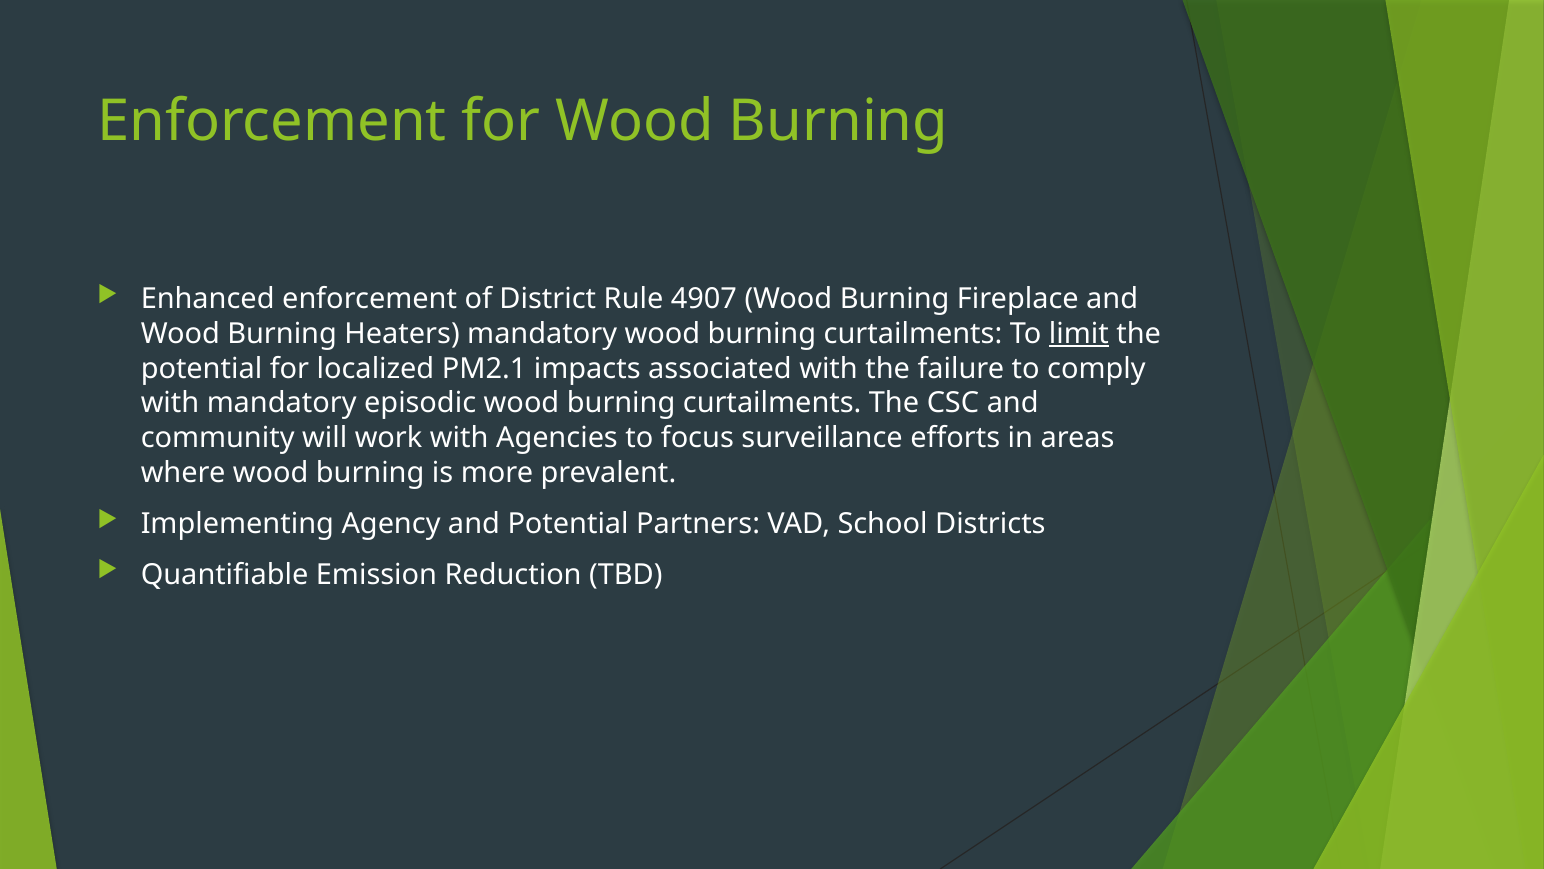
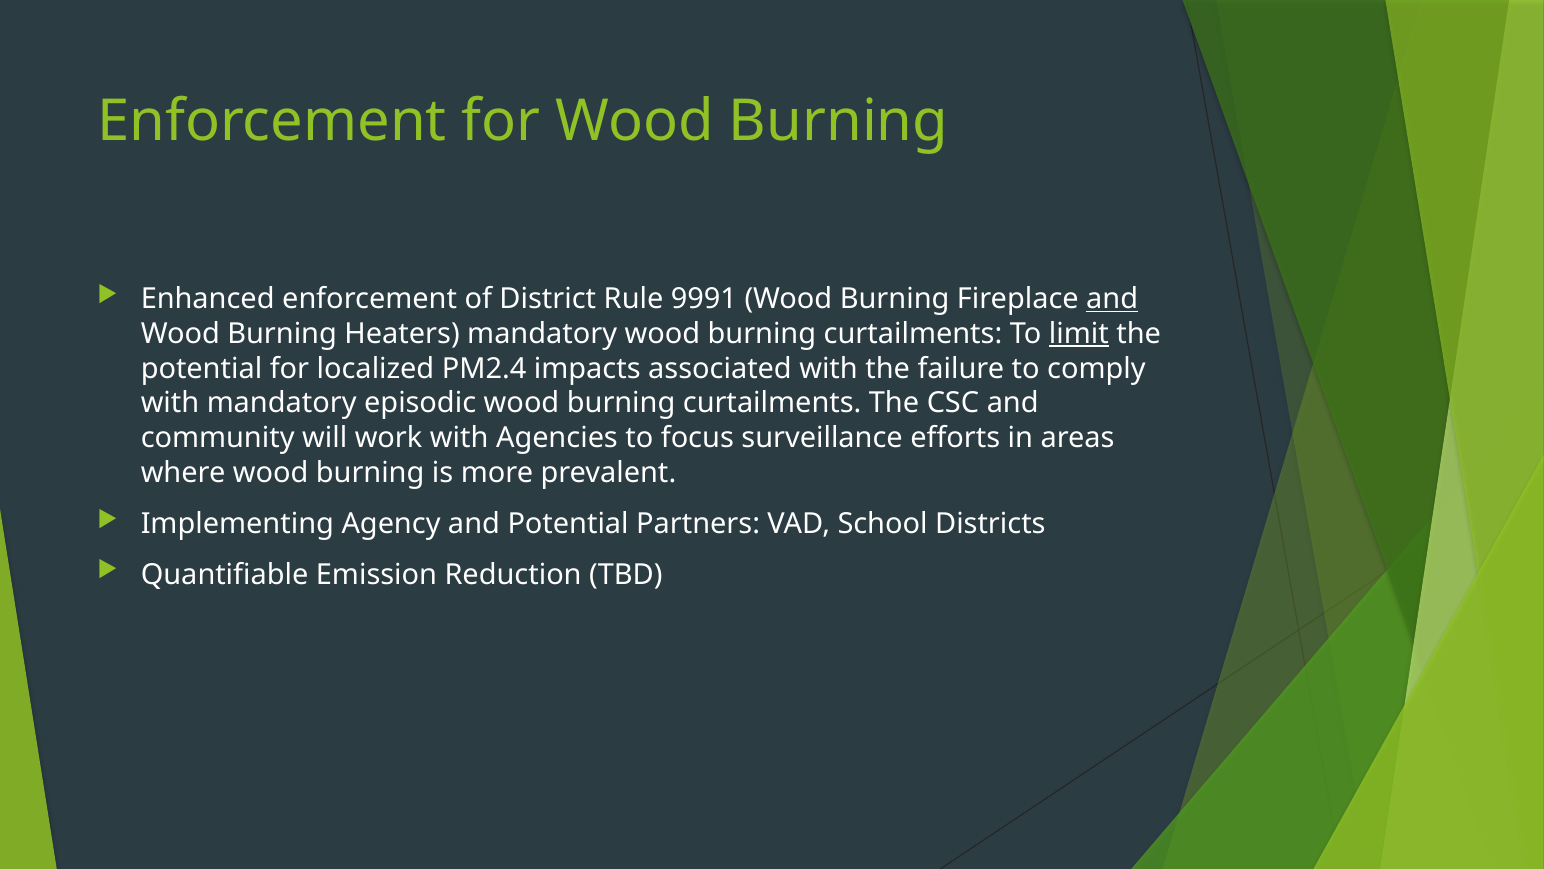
4907: 4907 -> 9991
and at (1112, 299) underline: none -> present
PM2.1: PM2.1 -> PM2.4
